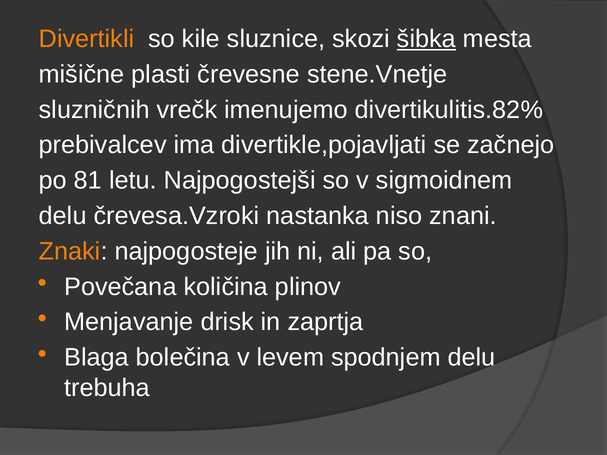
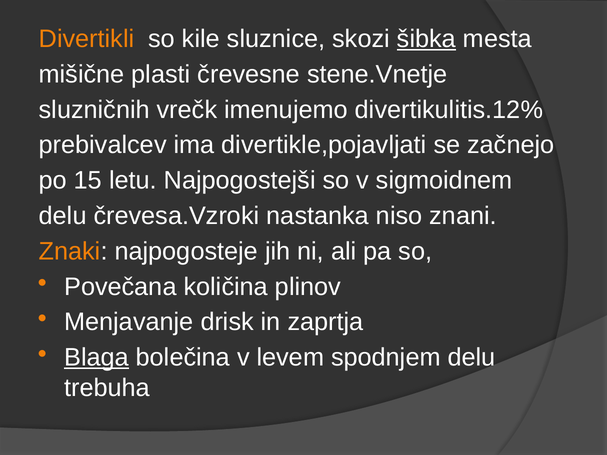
divertikulitis.82%: divertikulitis.82% -> divertikulitis.12%
81: 81 -> 15
Blaga underline: none -> present
